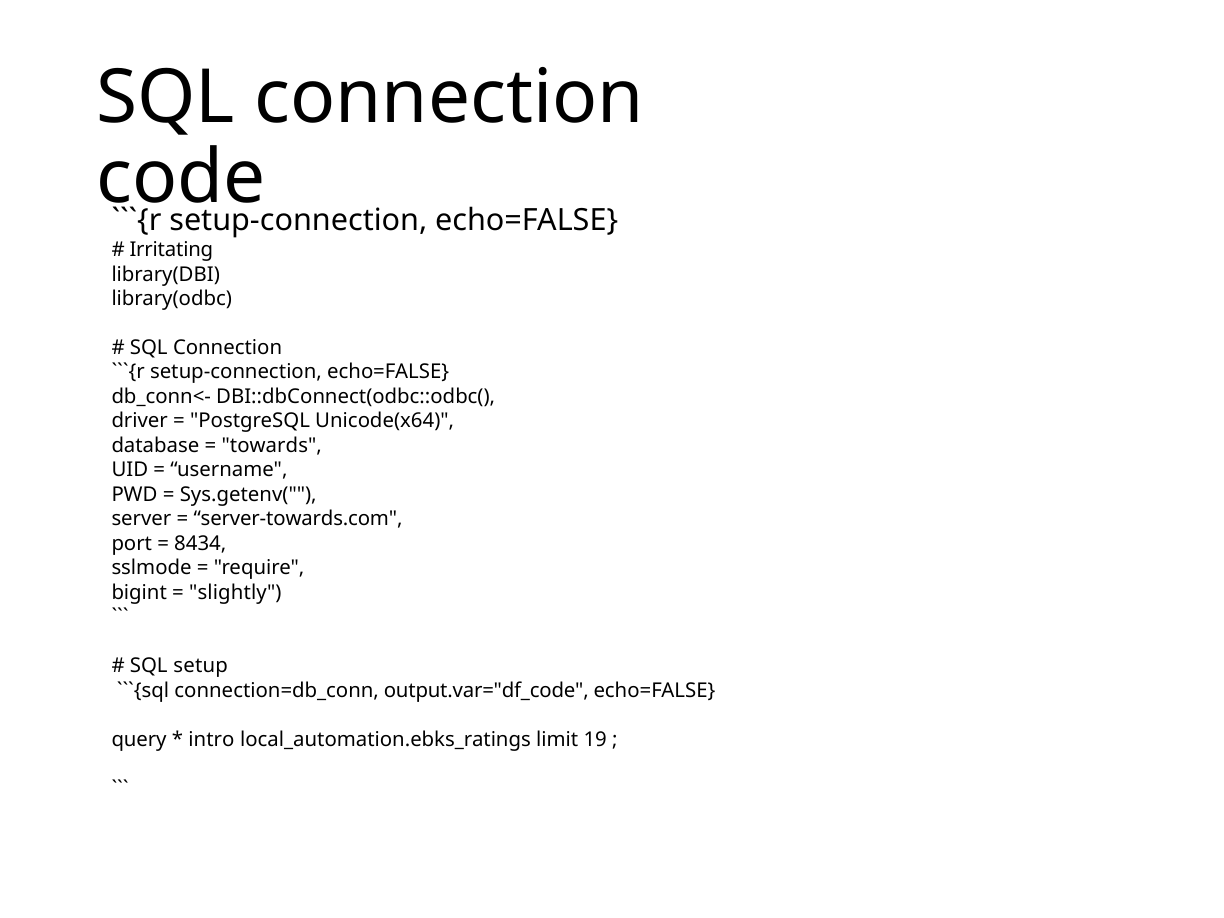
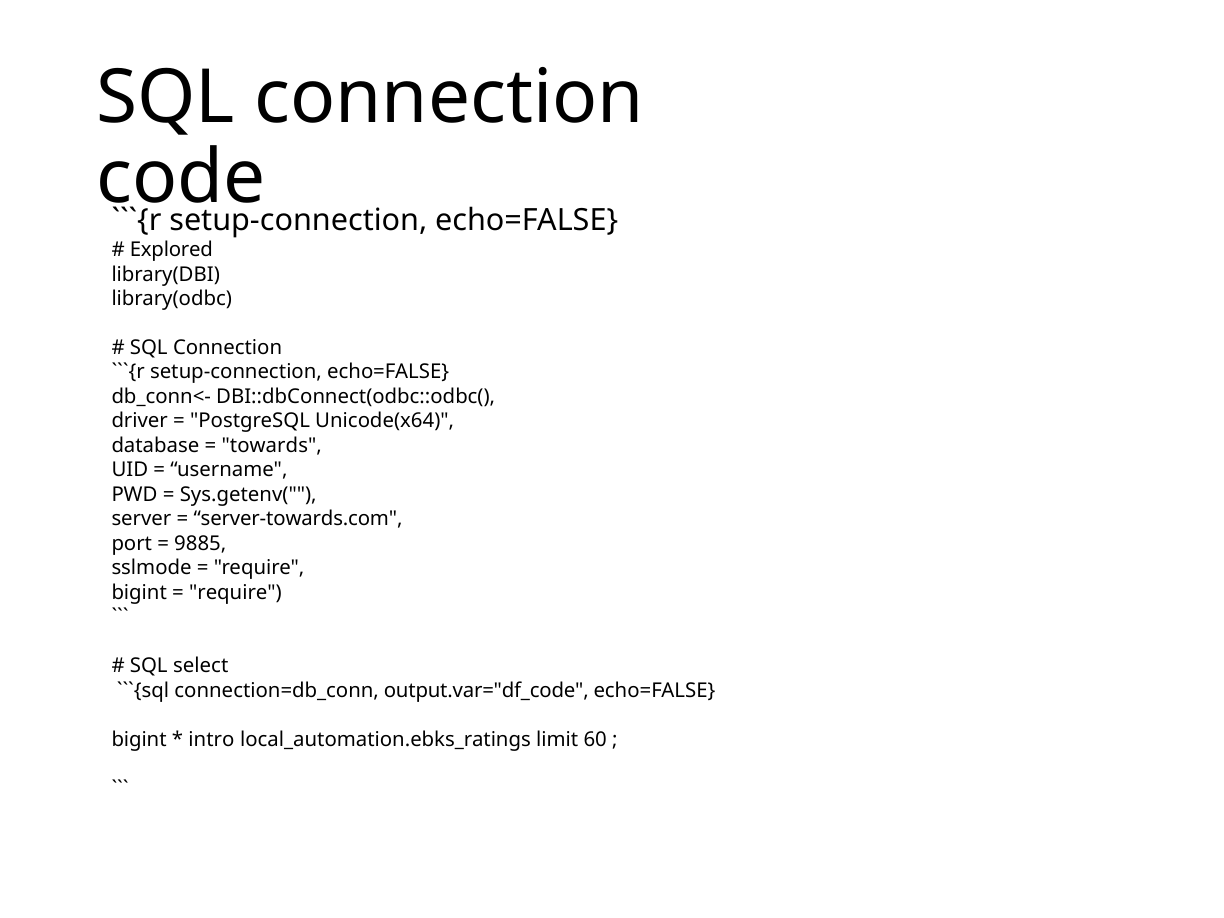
Irritating: Irritating -> Explored
8434: 8434 -> 9885
slightly at (235, 593): slightly -> require
setup: setup -> select
query at (139, 739): query -> bigint
19: 19 -> 60
